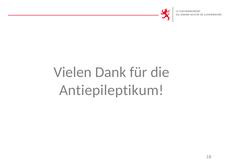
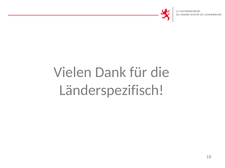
Antiepileptikum: Antiepileptikum -> Länderspezifisch
